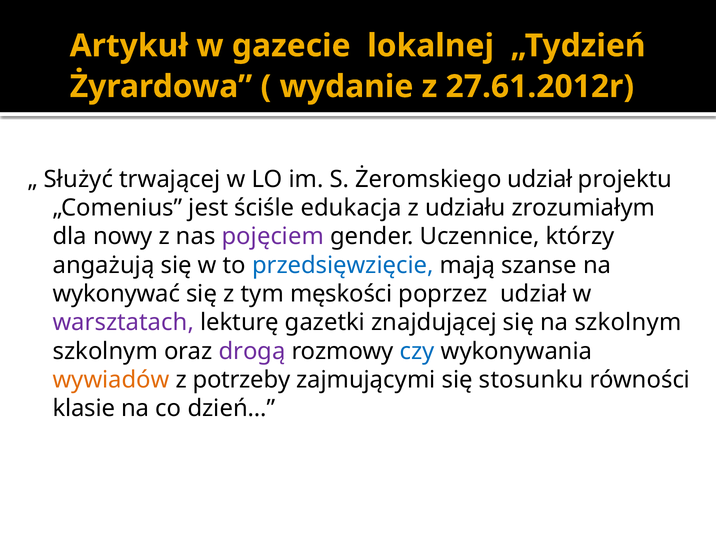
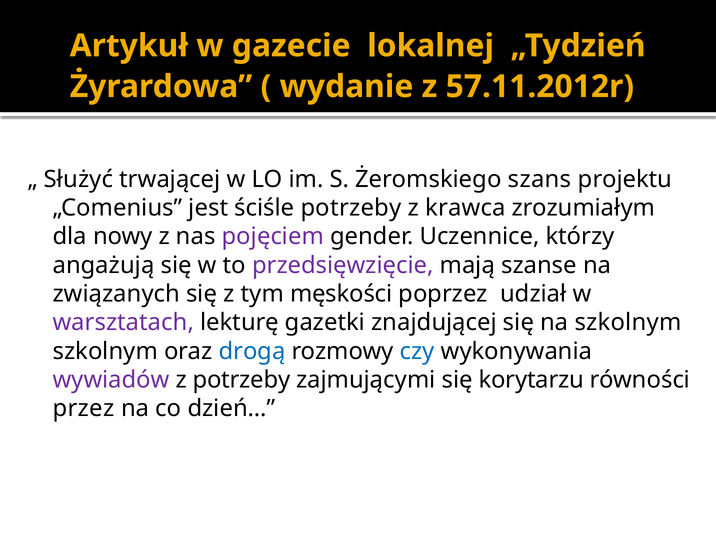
27.61.2012r: 27.61.2012r -> 57.11.2012r
Żeromskiego udział: udział -> szans
ściśle edukacja: edukacja -> potrzeby
udziału: udziału -> krawca
przedsięwzięcie colour: blue -> purple
wykonywać: wykonywać -> związanych
drogą colour: purple -> blue
wywiadów colour: orange -> purple
stosunku: stosunku -> korytarzu
klasie: klasie -> przez
